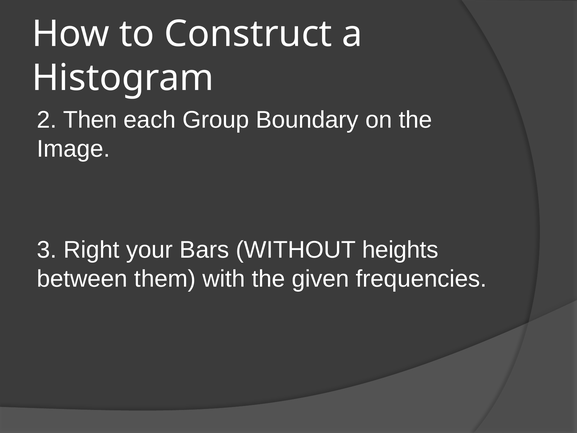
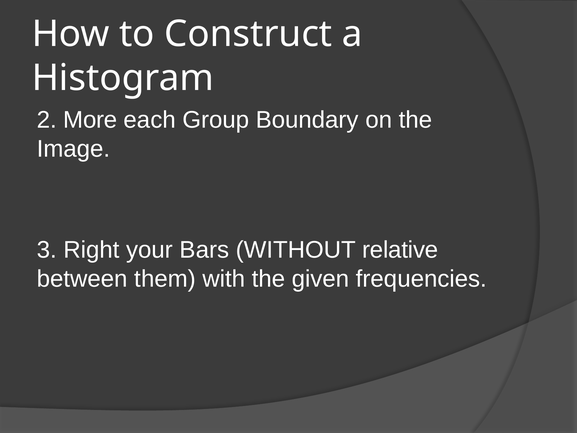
Then: Then -> More
heights: heights -> relative
